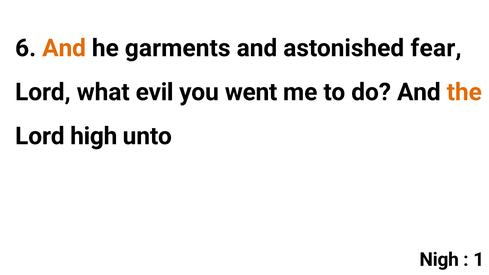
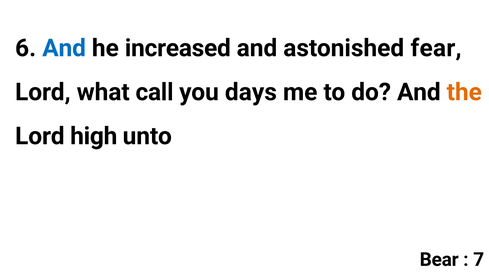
And at (64, 48) colour: orange -> blue
garments: garments -> increased
evil: evil -> call
went: went -> days
Nigh: Nigh -> Bear
1: 1 -> 7
